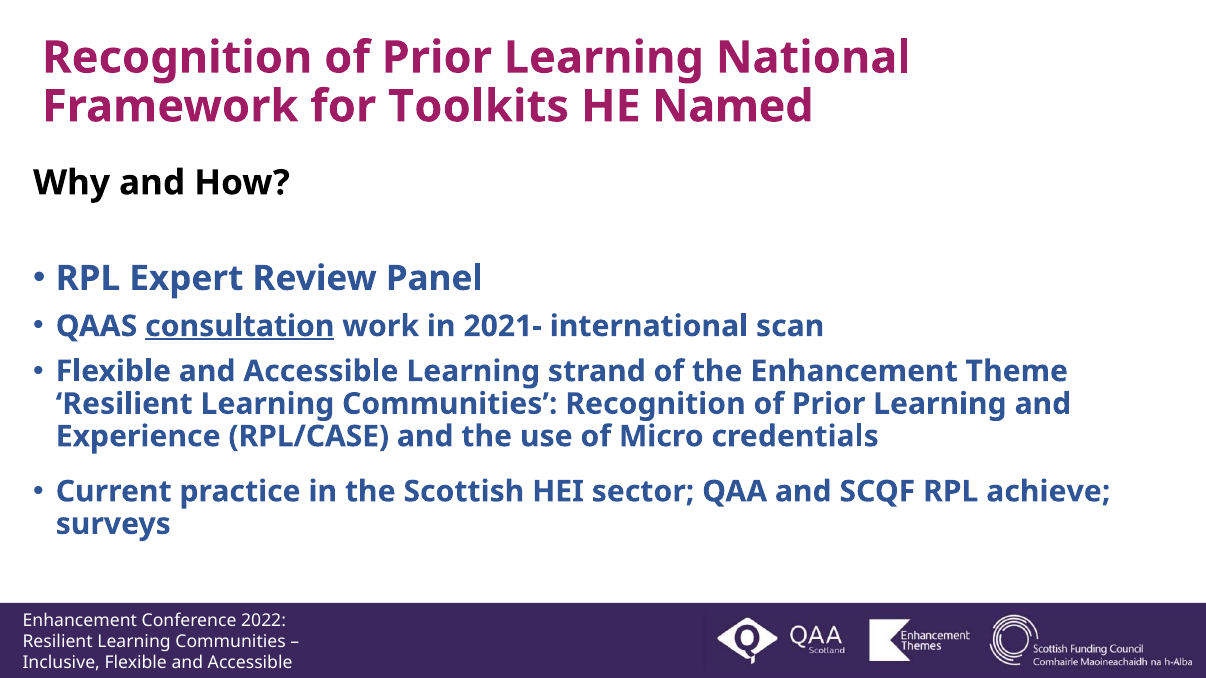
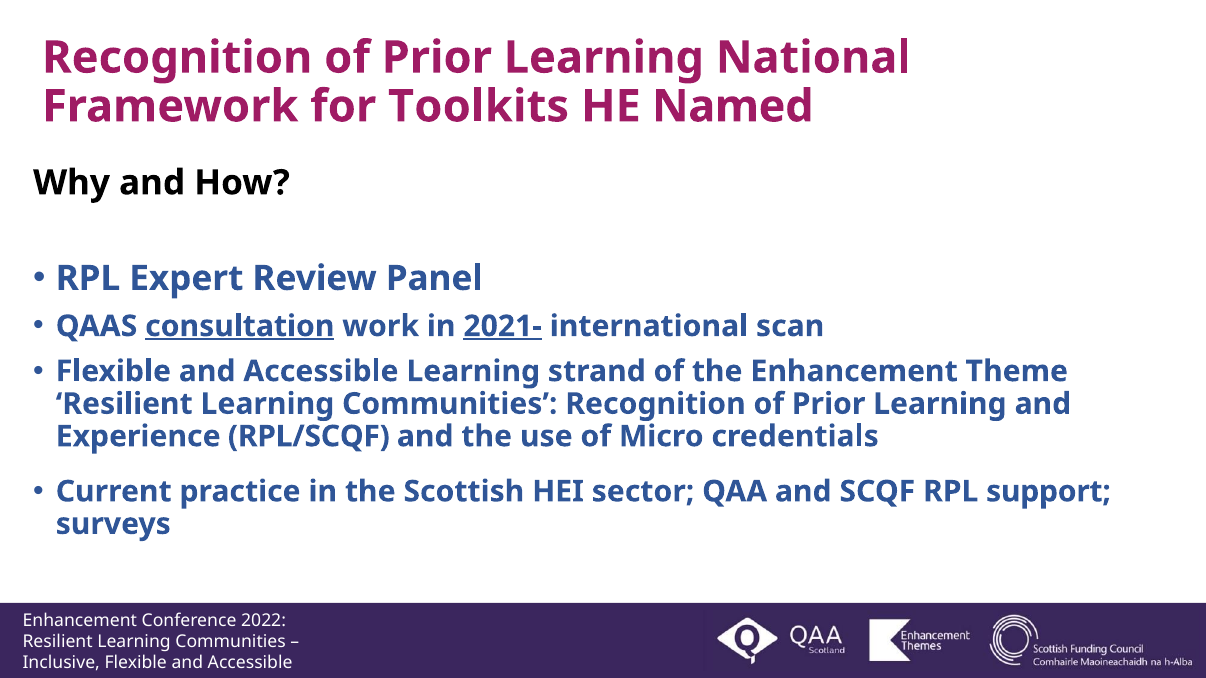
2021- underline: none -> present
RPL/CASE: RPL/CASE -> RPL/SCQF
achieve: achieve -> support
